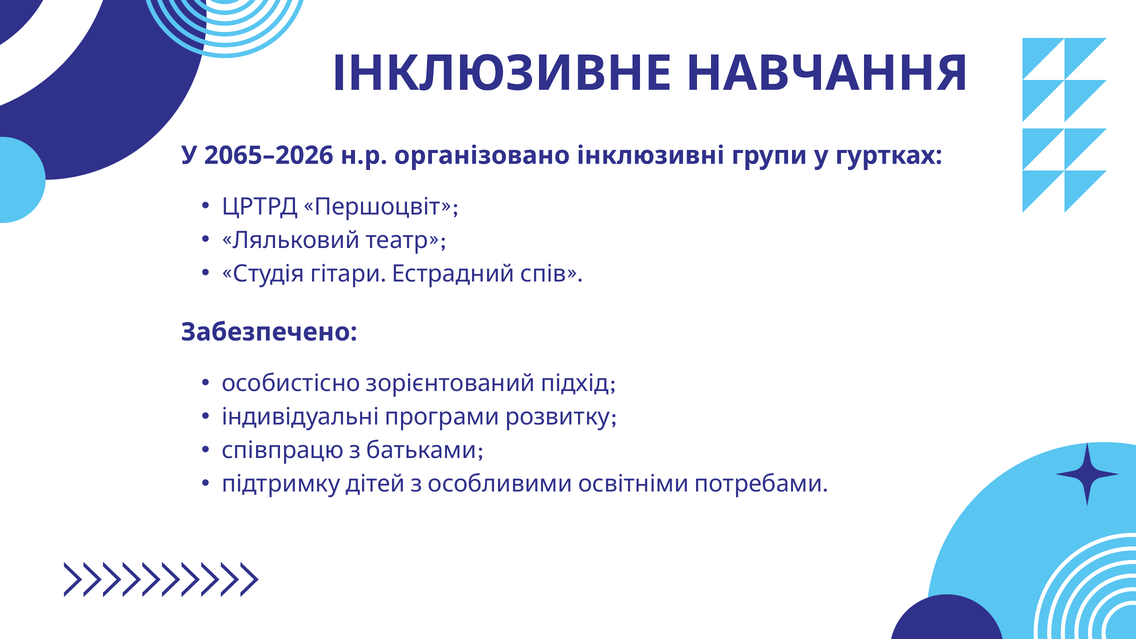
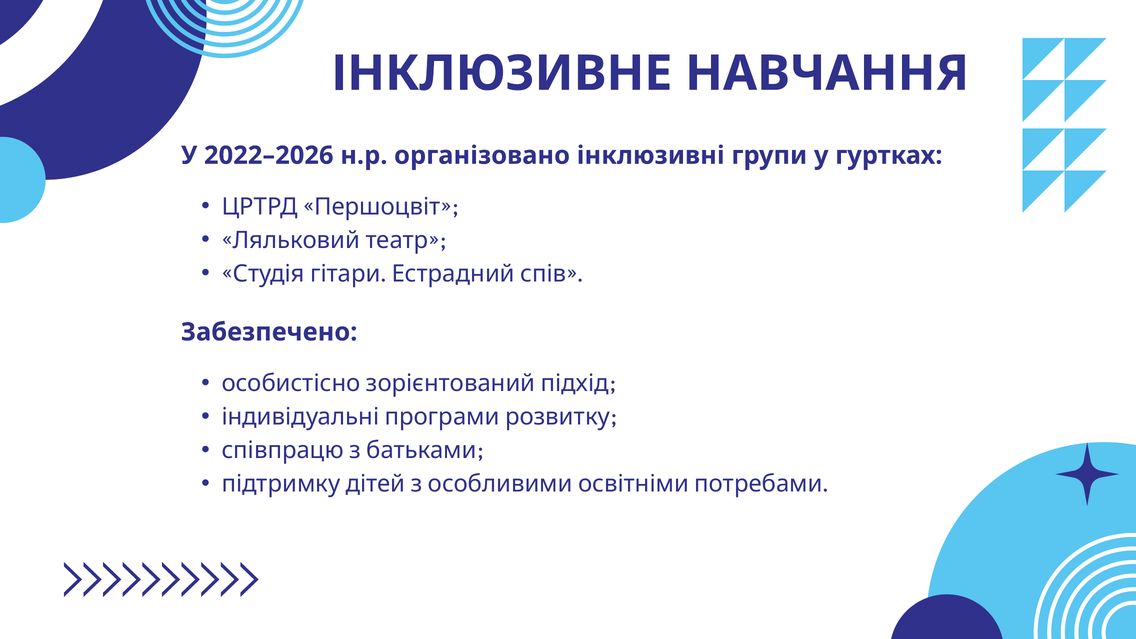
2065–2026: 2065–2026 -> 2022–2026
